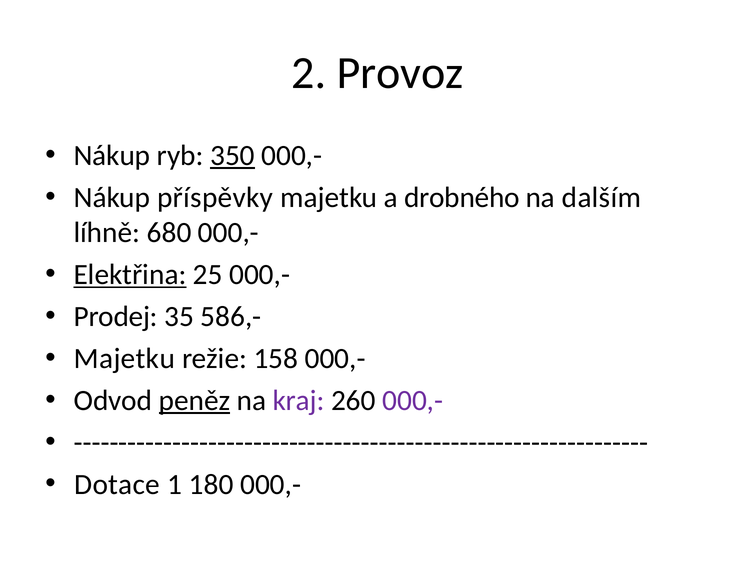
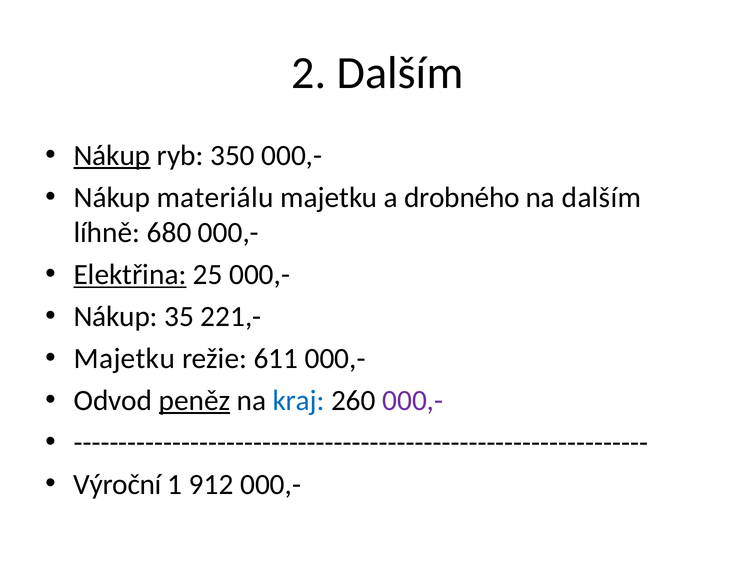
2 Provoz: Provoz -> Dalším
Nákup at (112, 156) underline: none -> present
350 underline: present -> none
příspěvky: příspěvky -> materiálu
Prodej at (116, 317): Prodej -> Nákup
586,-: 586,- -> 221,-
158: 158 -> 611
kraj colour: purple -> blue
Dotace: Dotace -> Výroční
180: 180 -> 912
